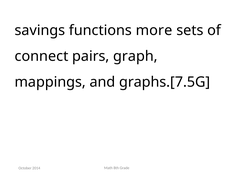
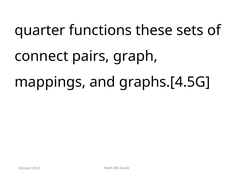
savings: savings -> quarter
more: more -> these
graphs.[7.5G: graphs.[7.5G -> graphs.[4.5G
